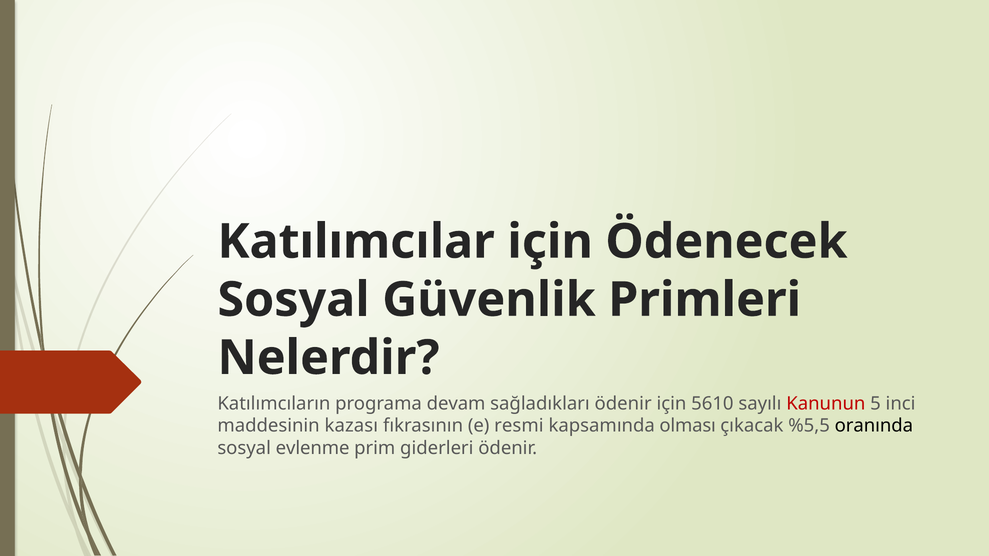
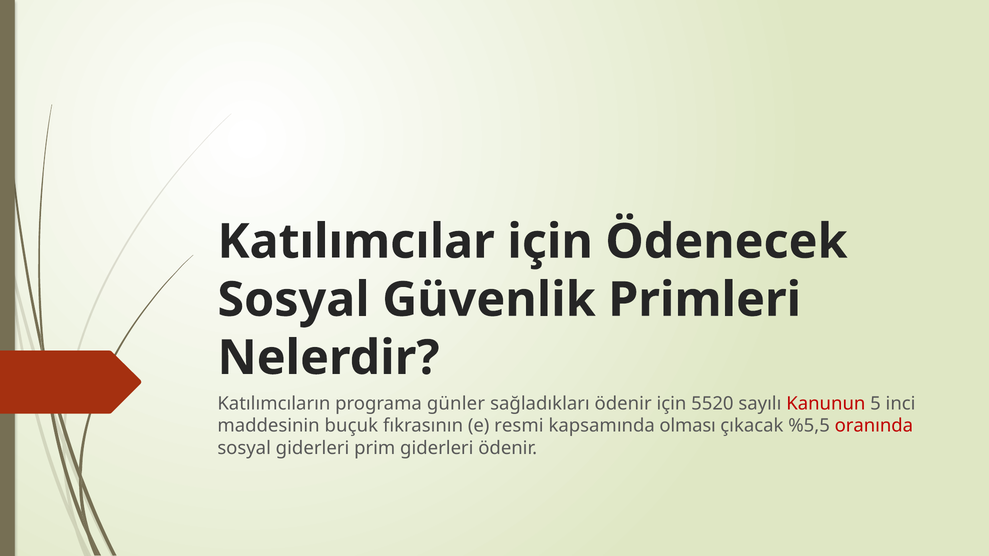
devam: devam -> günler
5610: 5610 -> 5520
kazası: kazası -> buçuk
oranında colour: black -> red
sosyal evlenme: evlenme -> giderleri
